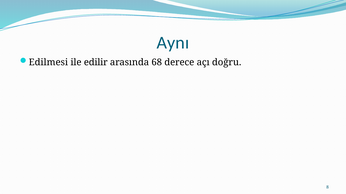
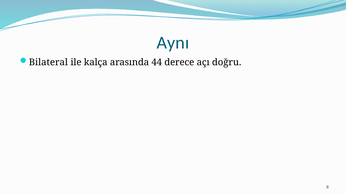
Edilmesi: Edilmesi -> Bilateral
edilir: edilir -> kalça
68: 68 -> 44
